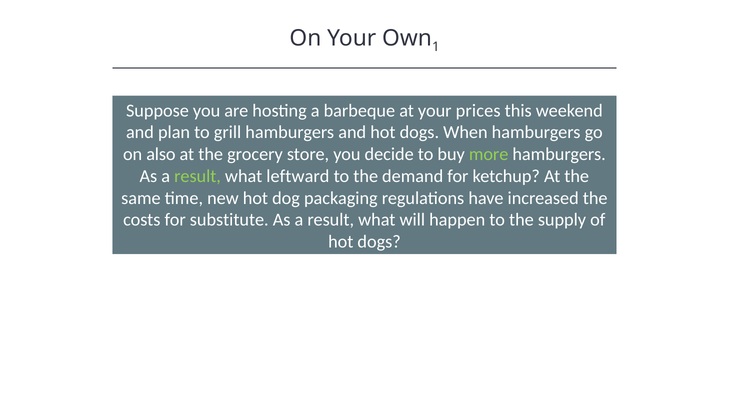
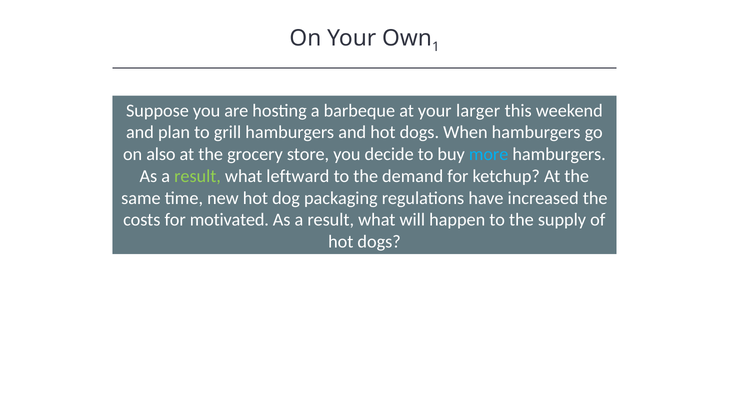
prices: prices -> larger
more colour: light green -> light blue
substitute: substitute -> motivated
